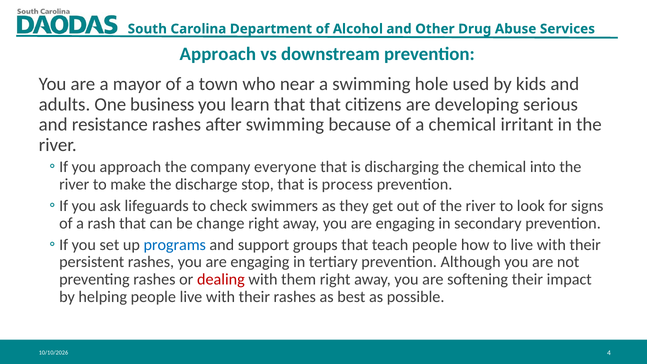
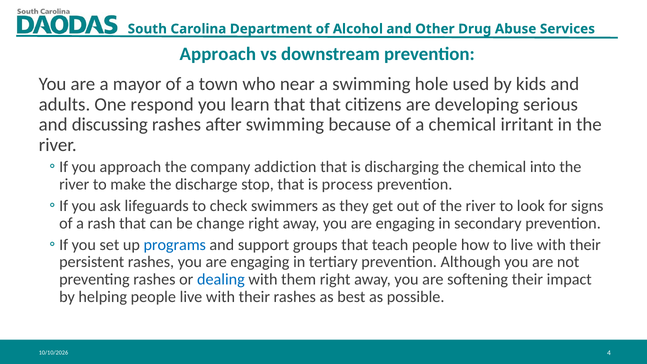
business: business -> respond
resistance: resistance -> discussing
everyone: everyone -> addiction
dealing colour: red -> blue
